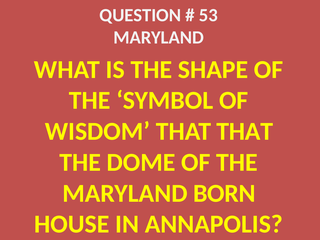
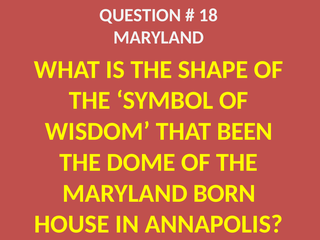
53: 53 -> 18
THAT THAT: THAT -> BEEN
